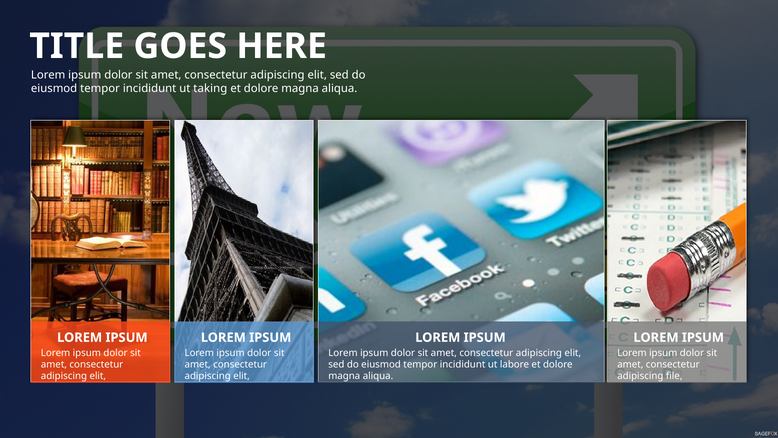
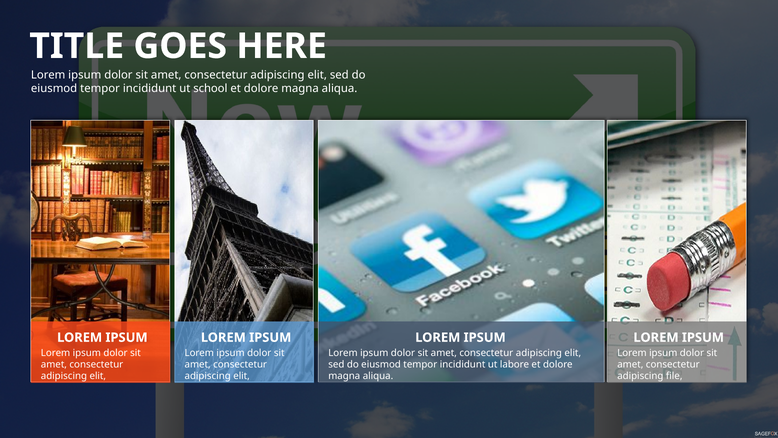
taking: taking -> school
